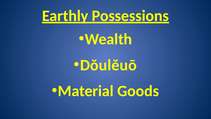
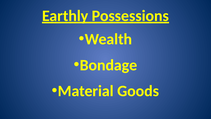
Dŏulĕuō: Dŏulĕuō -> Bondage
